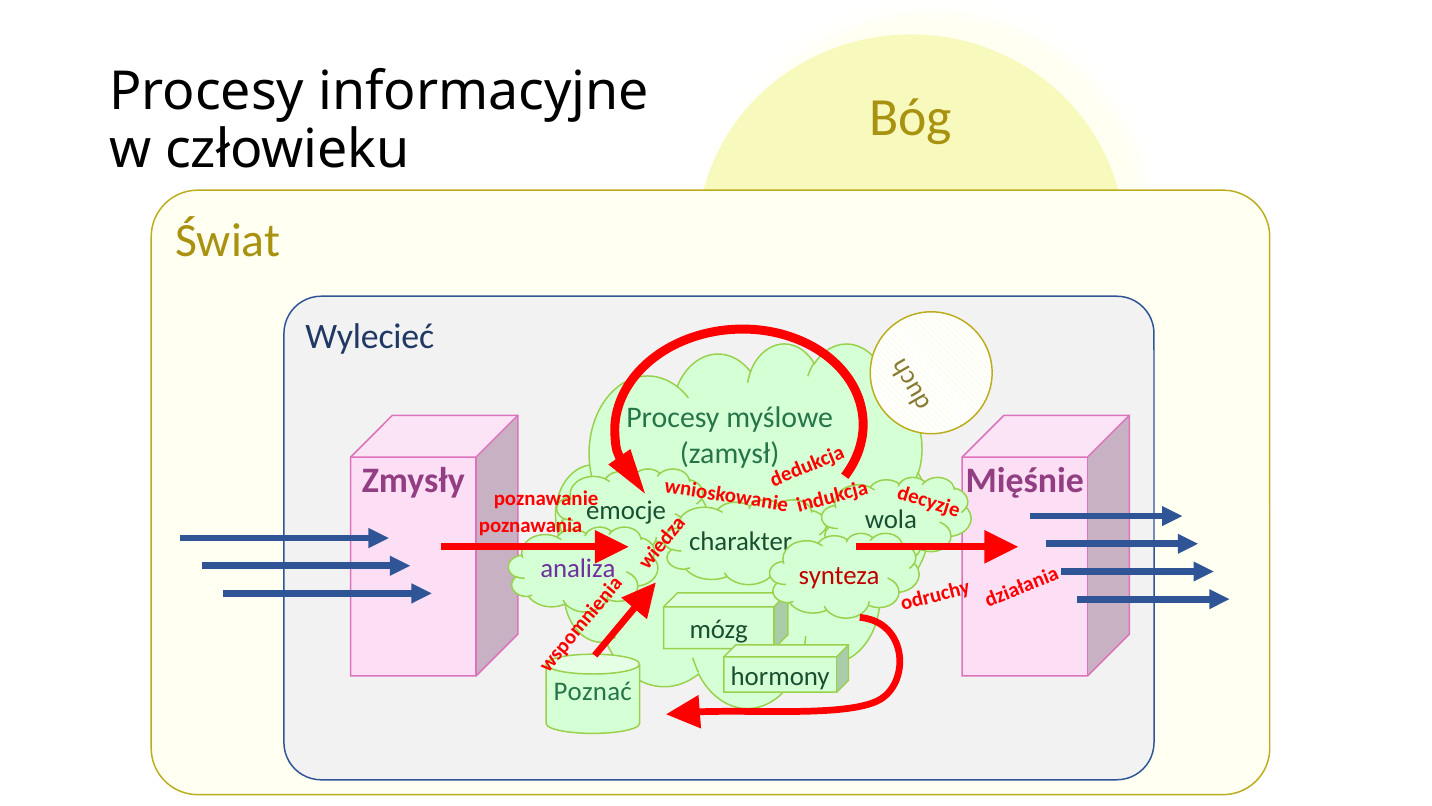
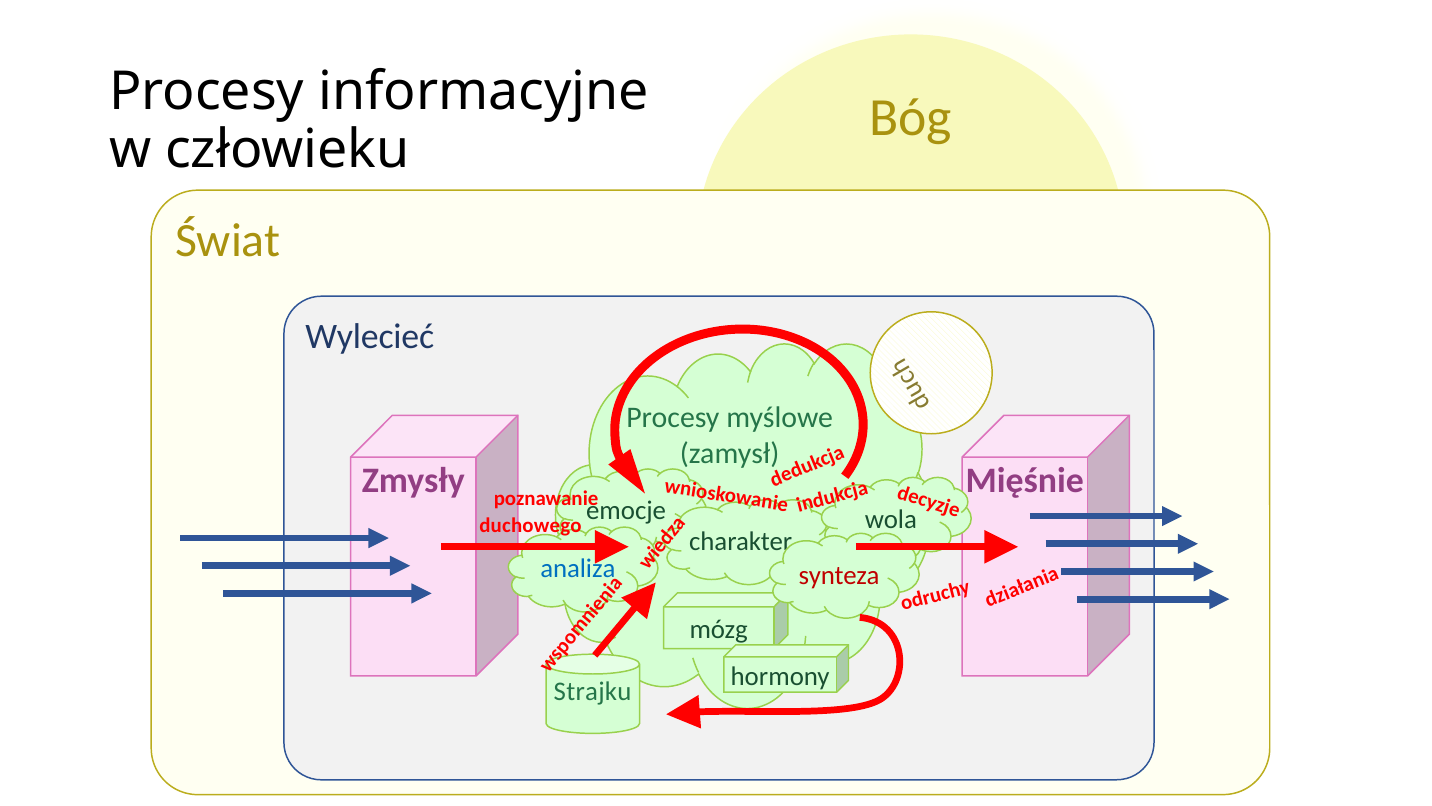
poznawania: poznawania -> duchowego
analiza colour: purple -> blue
Poznać: Poznać -> Strajku
